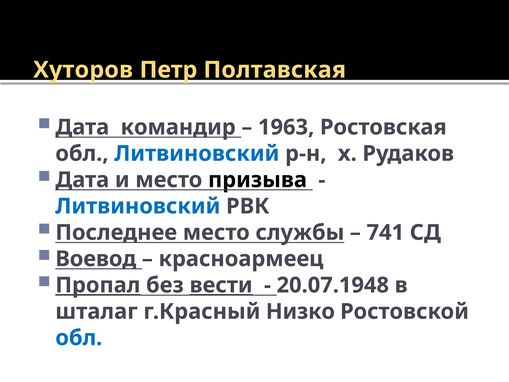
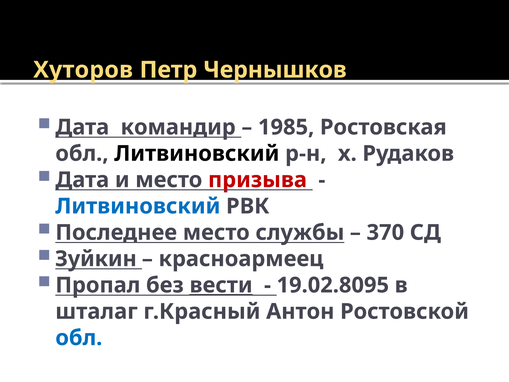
Полтавская: Полтавская -> Чернышков
1963: 1963 -> 1985
Литвиновский at (197, 153) colour: blue -> black
призыва colour: black -> red
741: 741 -> 370
Воевод: Воевод -> Зуйкин
Пропал underline: present -> none
20.07.1948: 20.07.1948 -> 19.02.8095
Низко: Низко -> Антон
